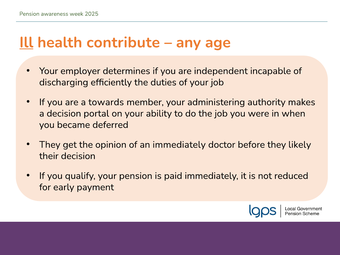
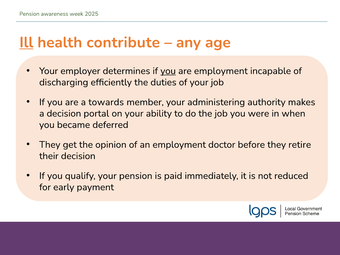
you at (168, 71) underline: none -> present
are independent: independent -> employment
an immediately: immediately -> employment
likely: likely -> retire
